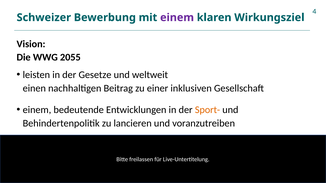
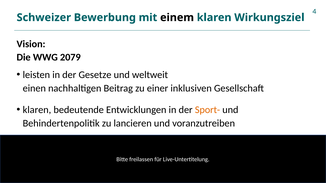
einem at (177, 18) colour: purple -> black
2055: 2055 -> 2079
einem at (37, 110): einem -> klaren
